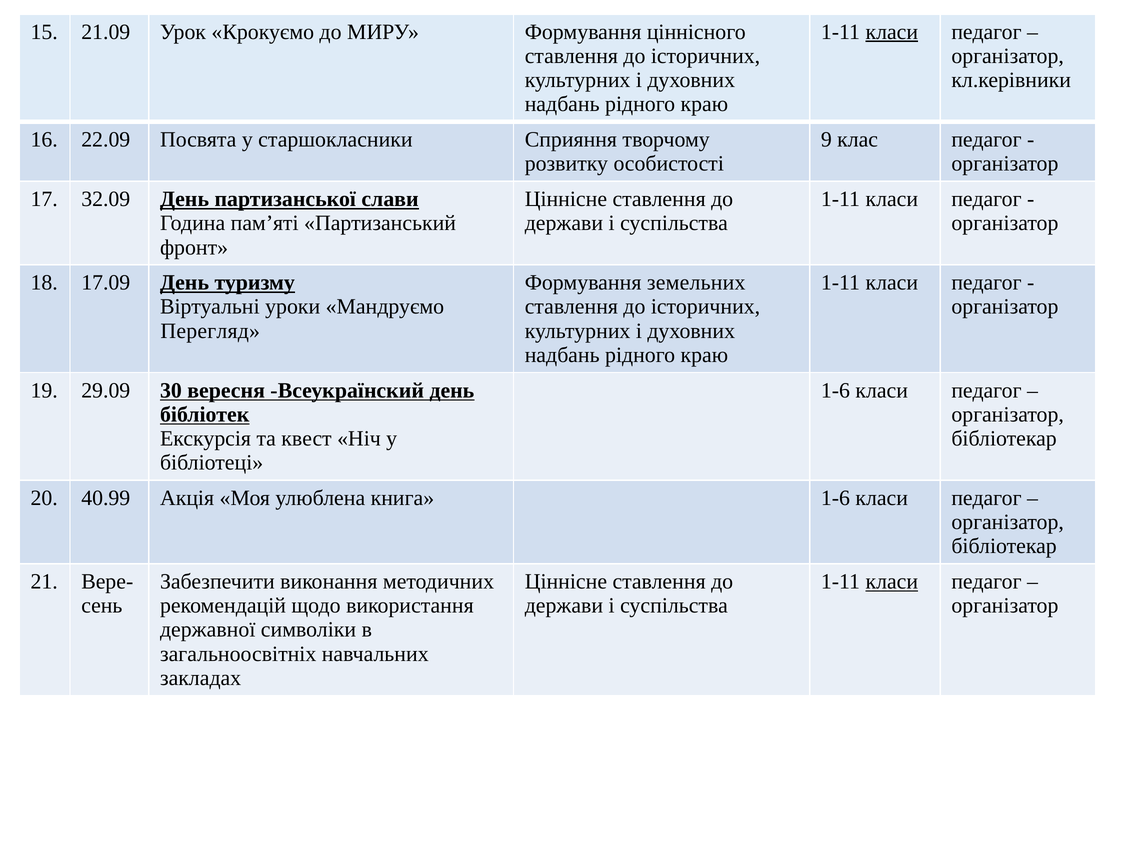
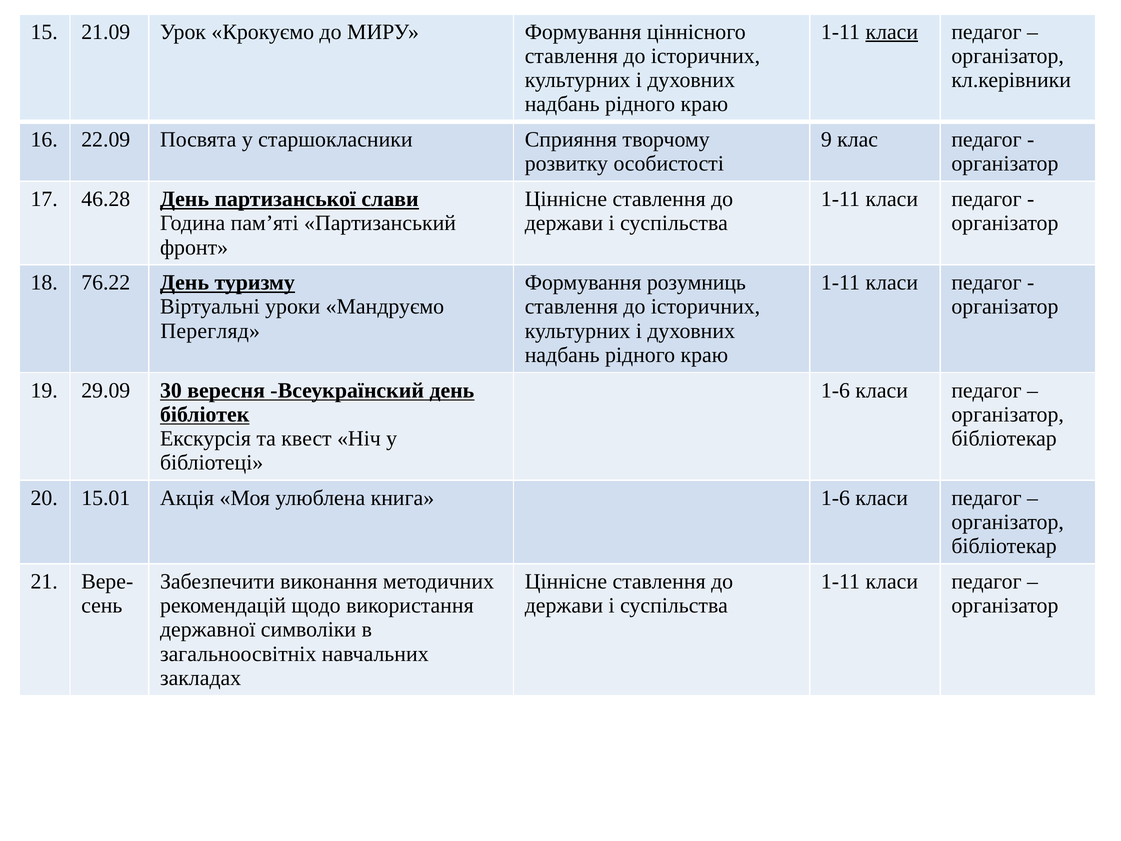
32.09: 32.09 -> 46.28
17.09: 17.09 -> 76.22
земельних: земельних -> розумниць
40.99: 40.99 -> 15.01
класи at (892, 581) underline: present -> none
